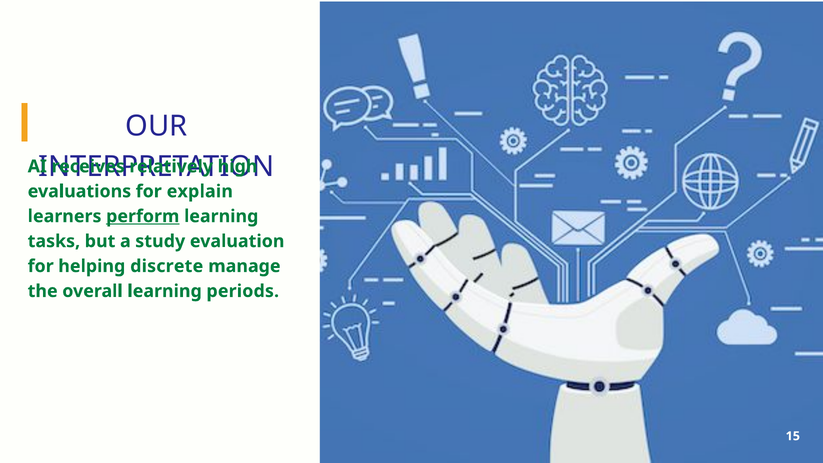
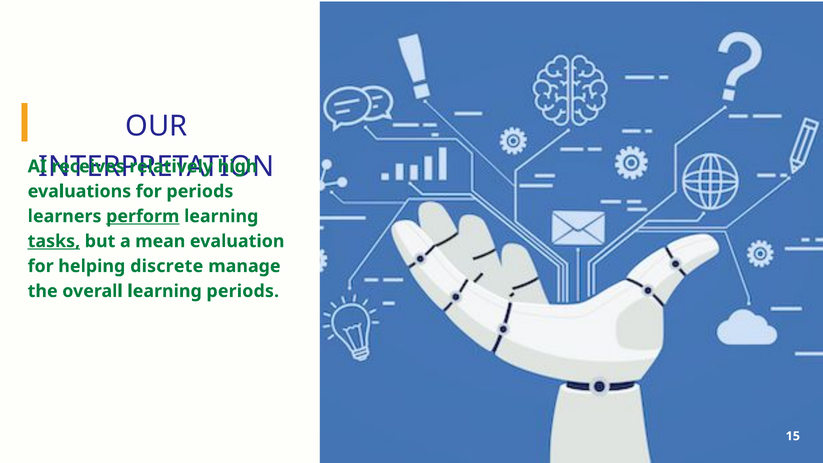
for explain: explain -> periods
tasks underline: none -> present
study: study -> mean
